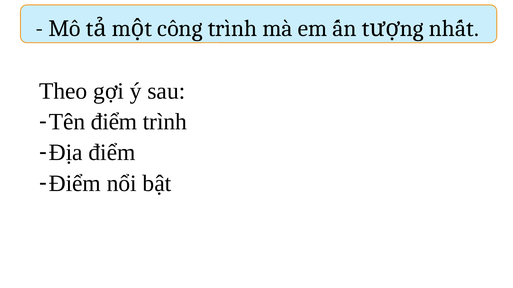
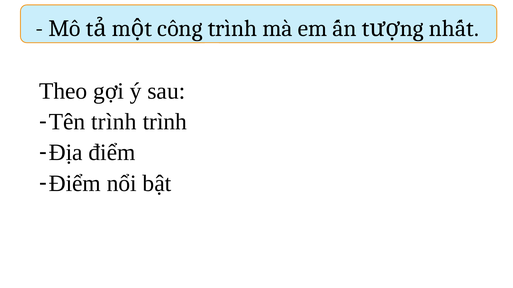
Tên điểm: điểm -> trình
